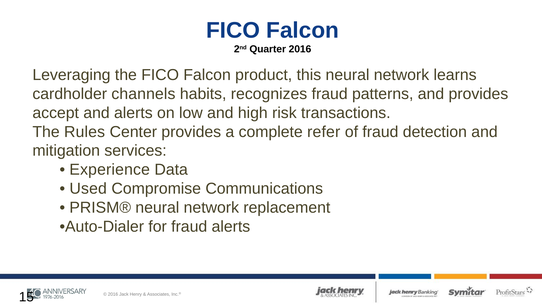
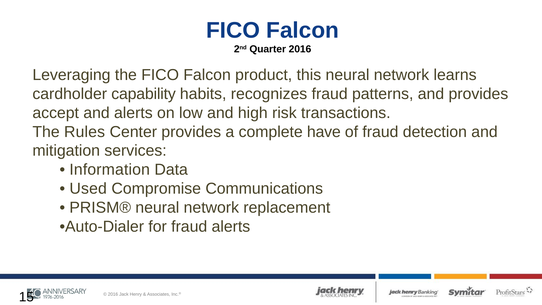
channels: channels -> capability
refer: refer -> have
Experience: Experience -> Information
